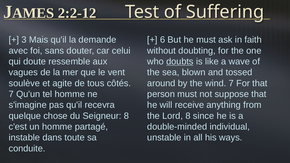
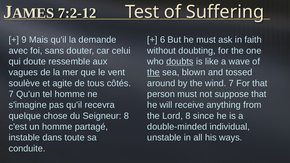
2:2-12: 2:2-12 -> 7:2-12
3: 3 -> 9
the at (153, 72) underline: none -> present
